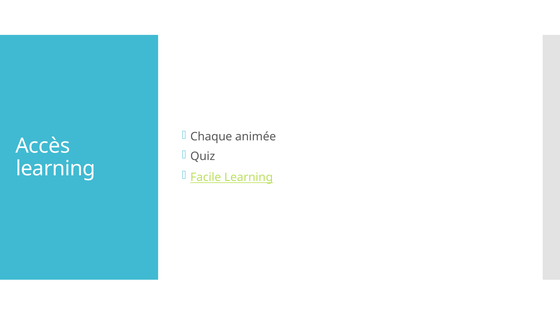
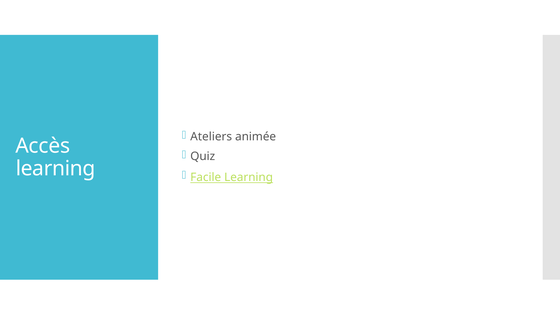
Chaque: Chaque -> Ateliers
